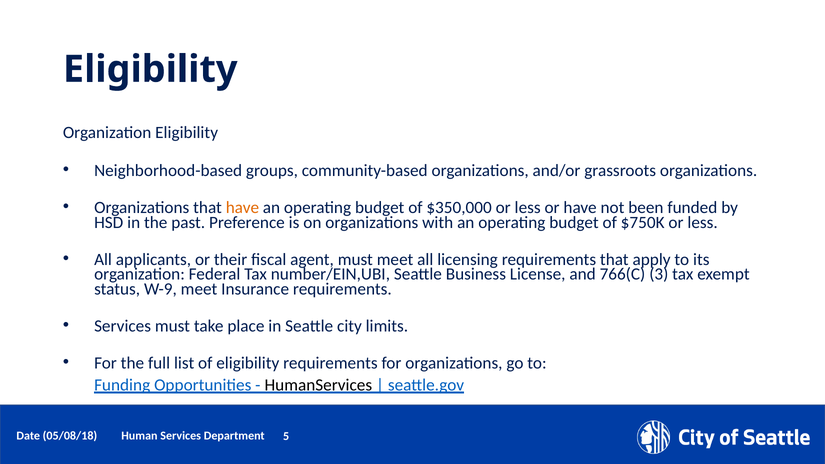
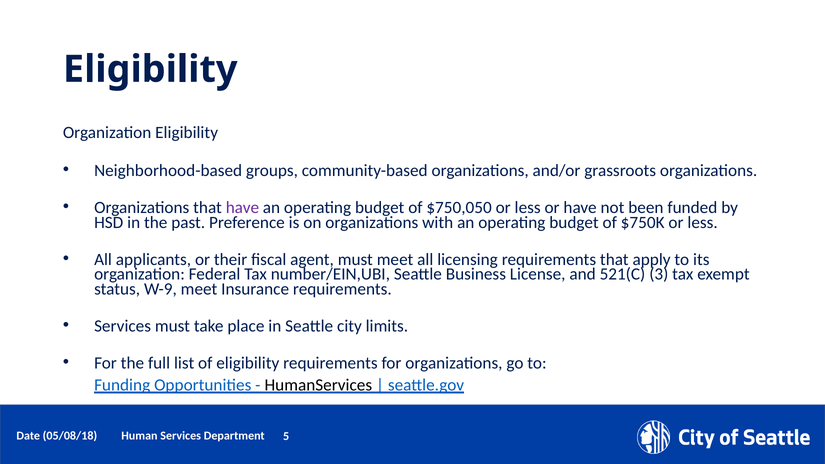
have at (242, 208) colour: orange -> purple
$350,000: $350,000 -> $750,050
766(C: 766(C -> 521(C
